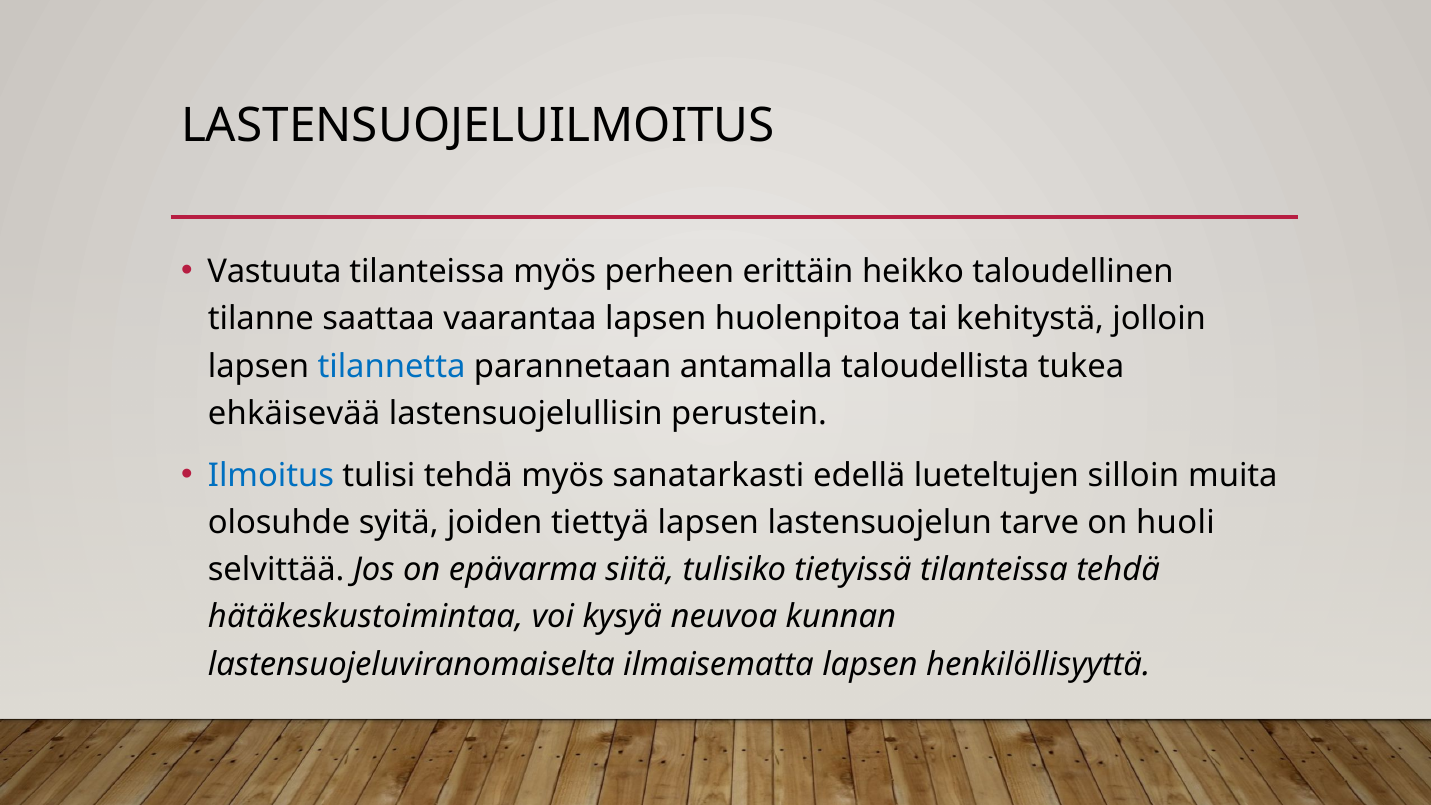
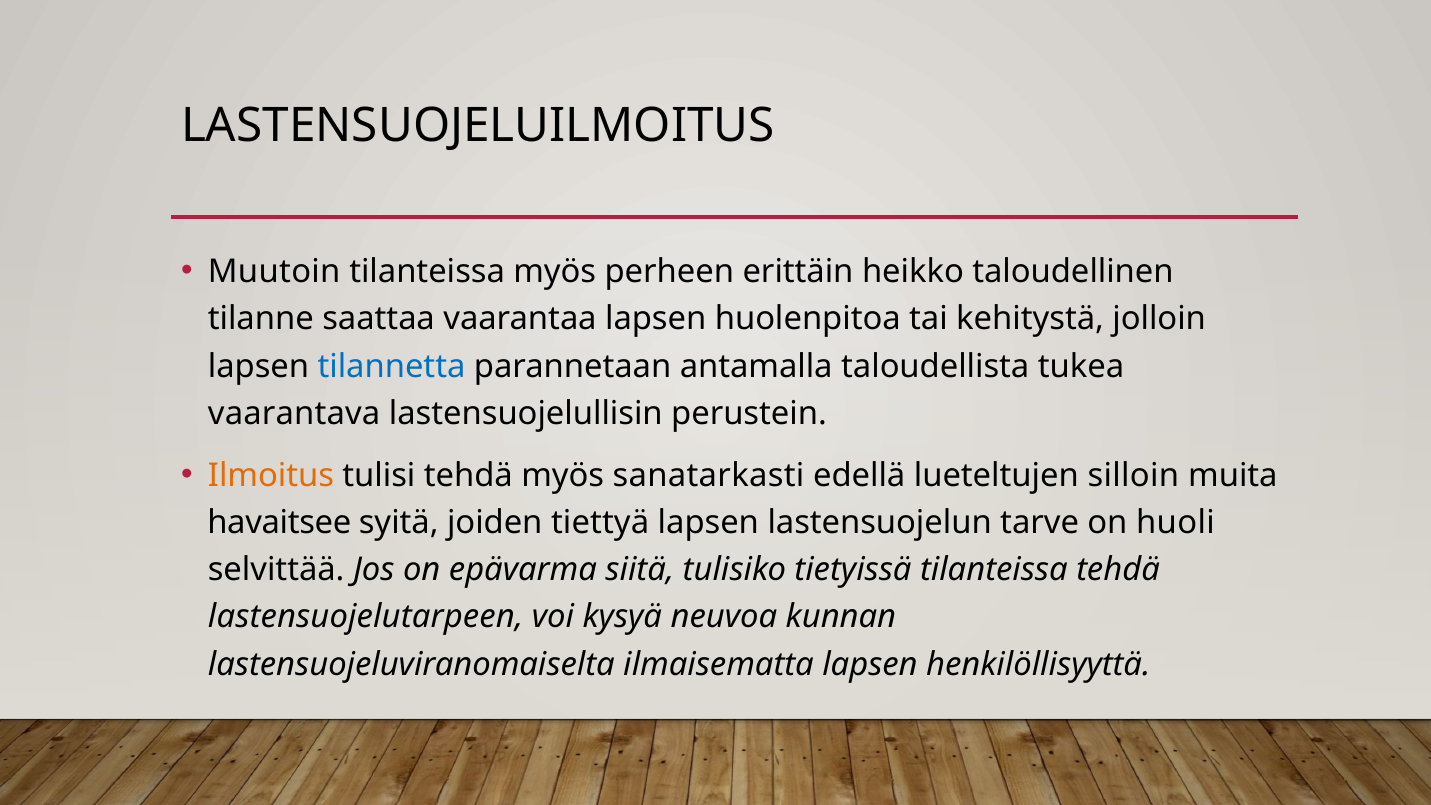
Vastuuta: Vastuuta -> Muutoin
ehkäisevää: ehkäisevää -> vaarantava
Ilmoitus colour: blue -> orange
olosuhde: olosuhde -> havaitsee
hätäkeskustoimintaa: hätäkeskustoimintaa -> lastensuojelutarpeen
